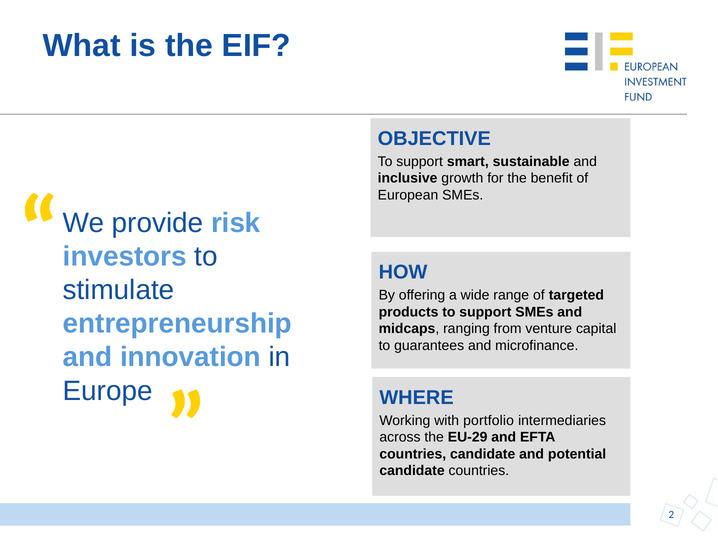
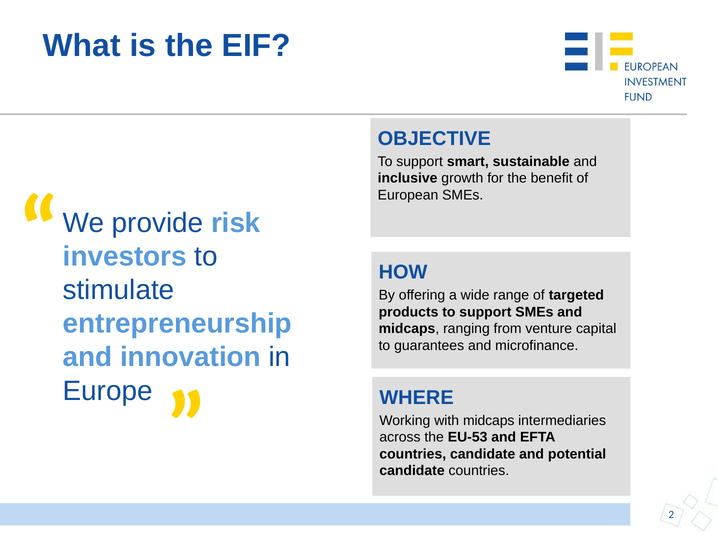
with portfolio: portfolio -> midcaps
EU-29: EU-29 -> EU-53
